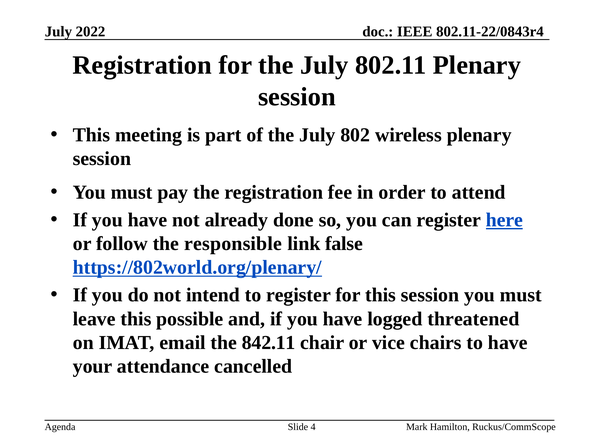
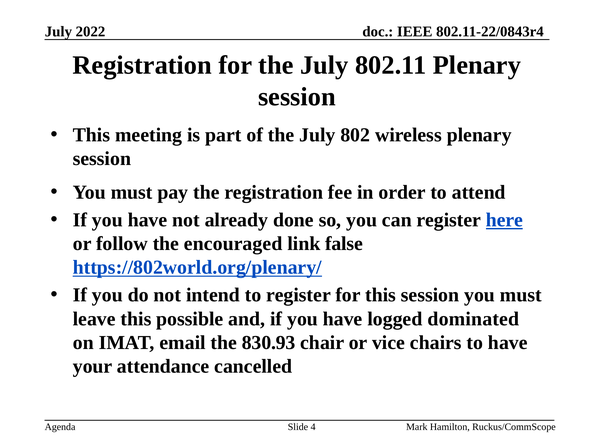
responsible: responsible -> encouraged
threatened: threatened -> dominated
842.11: 842.11 -> 830.93
